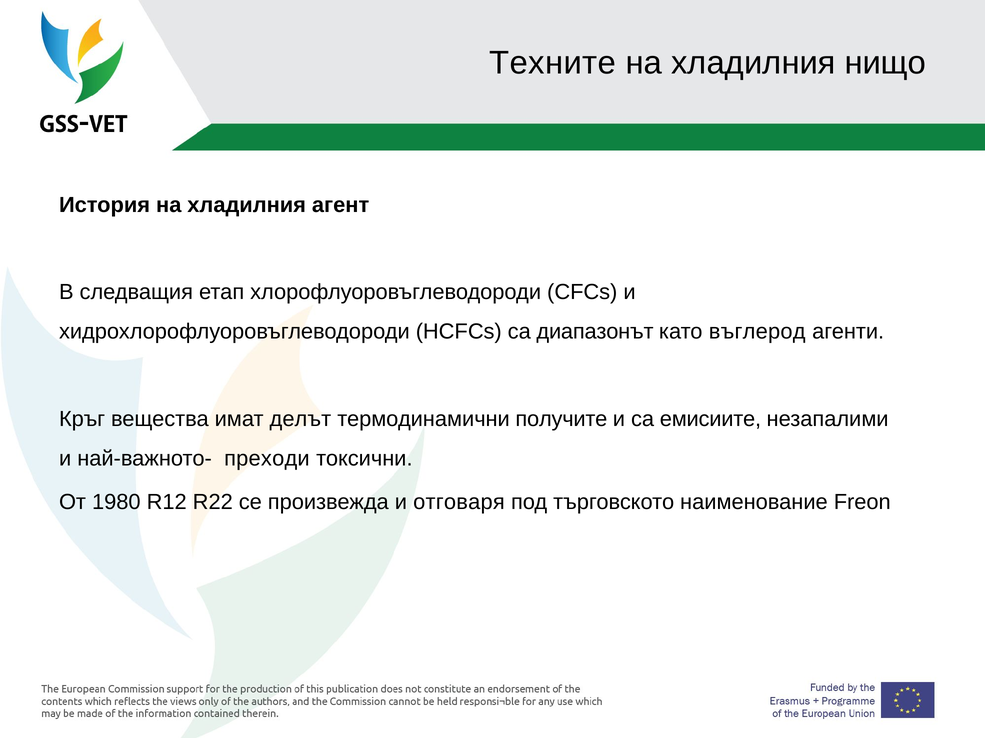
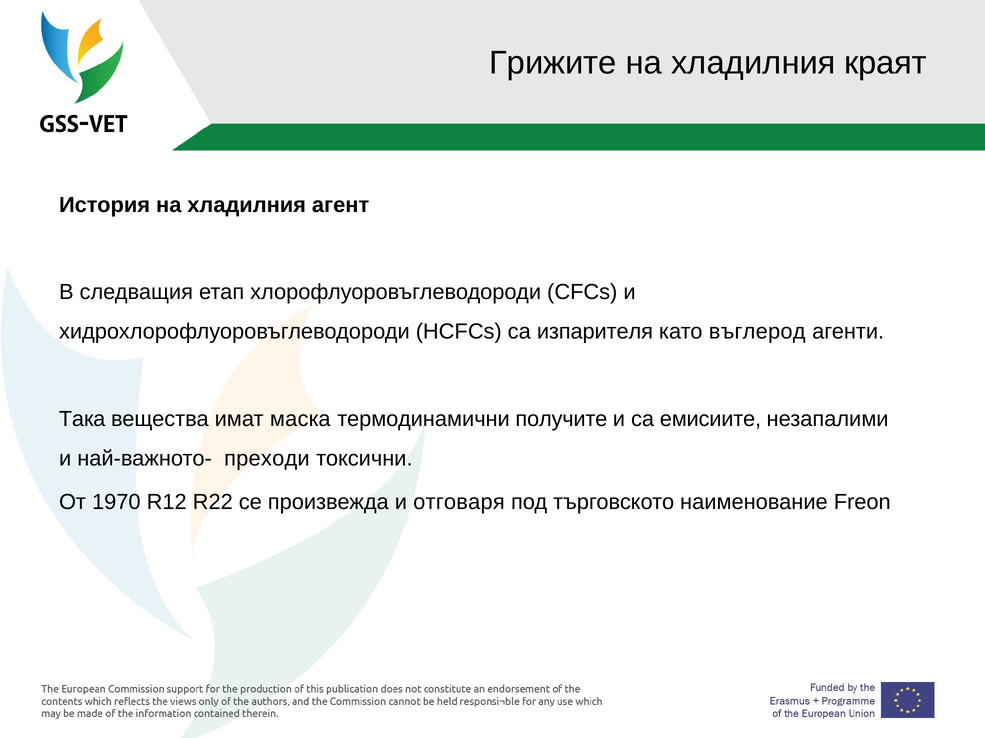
Техните: Техните -> Грижите
нищо: нищо -> краят
диапазонът: диапазонът -> изпарителя
Кръг: Кръг -> Така
делът: делът -> маска
1980: 1980 -> 1970
